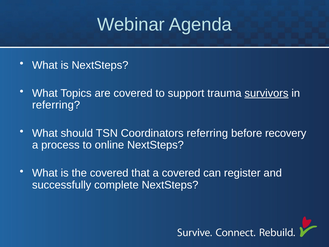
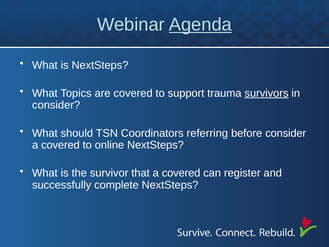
Agenda underline: none -> present
referring at (56, 105): referring -> consider
before recovery: recovery -> consider
process at (60, 145): process -> covered
the covered: covered -> survivor
